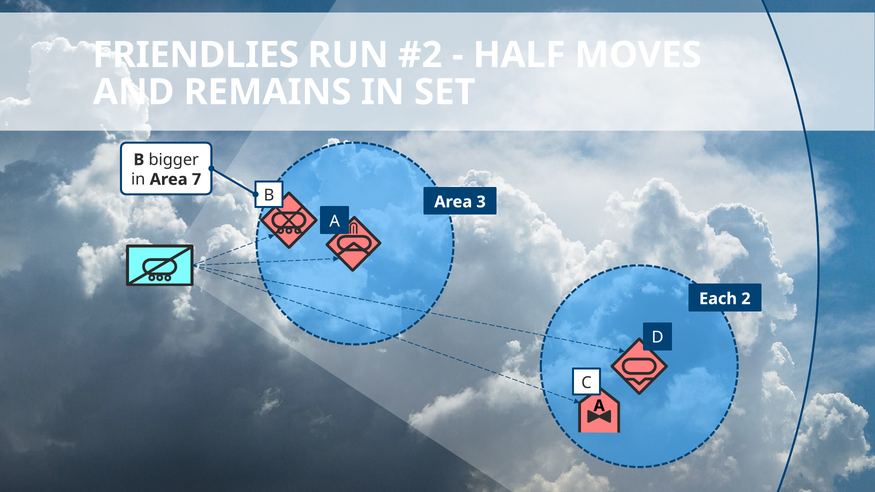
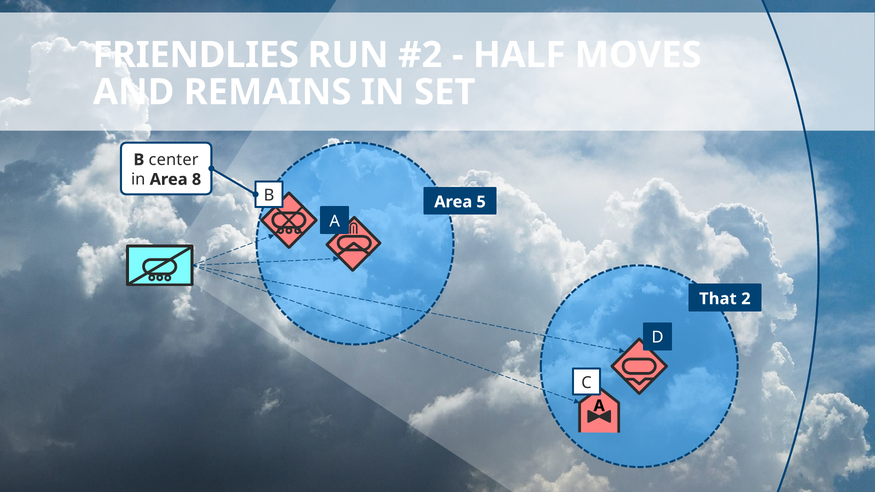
bigger: bigger -> center
7: 7 -> 8
3: 3 -> 5
Each: Each -> That
